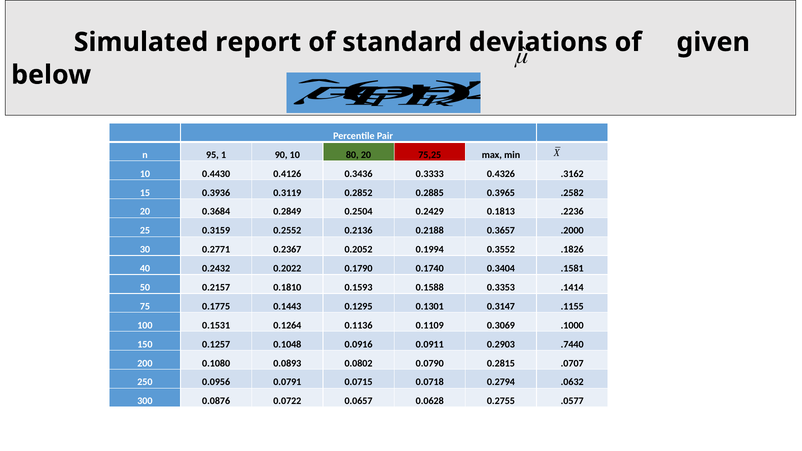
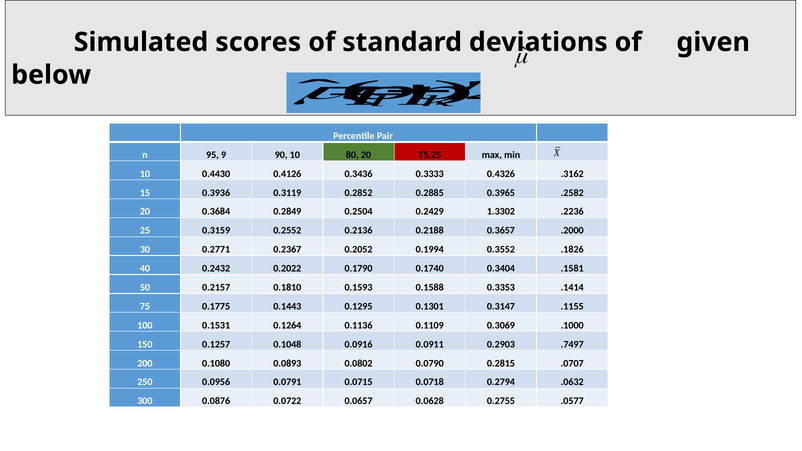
report: report -> scores
1: 1 -> 9
0.1813: 0.1813 -> 1.3302
.7440: .7440 -> .7497
